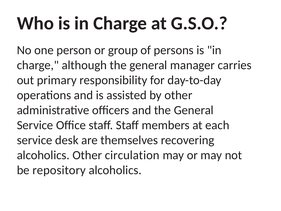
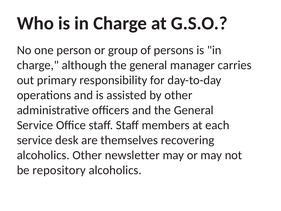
circulation: circulation -> newsletter
